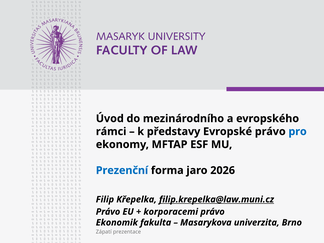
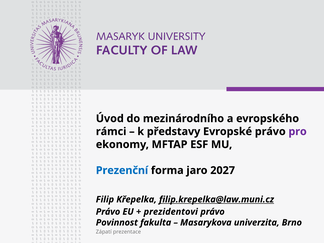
pro colour: blue -> purple
2026: 2026 -> 2027
korporacemi: korporacemi -> prezidentovi
Ekonomik: Ekonomik -> Povinnost
